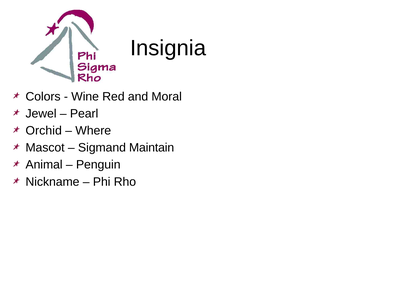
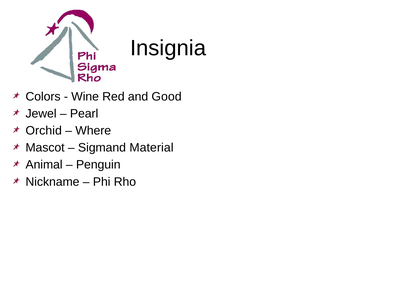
Moral: Moral -> Good
Maintain: Maintain -> Material
